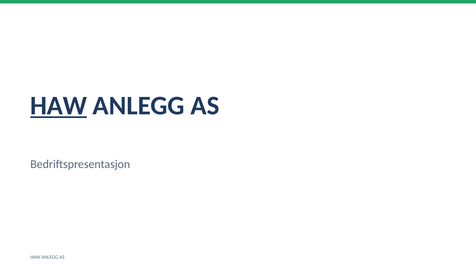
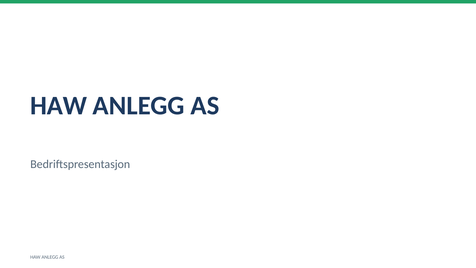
HAW at (59, 106) underline: present -> none
